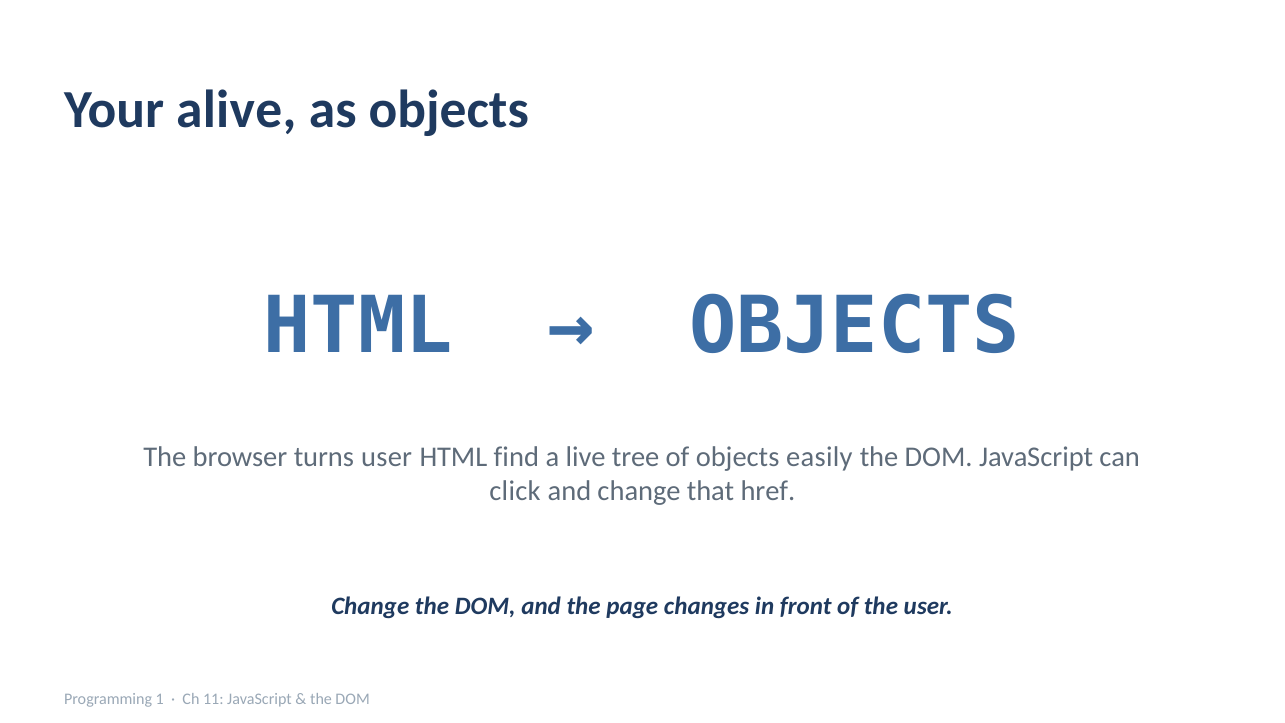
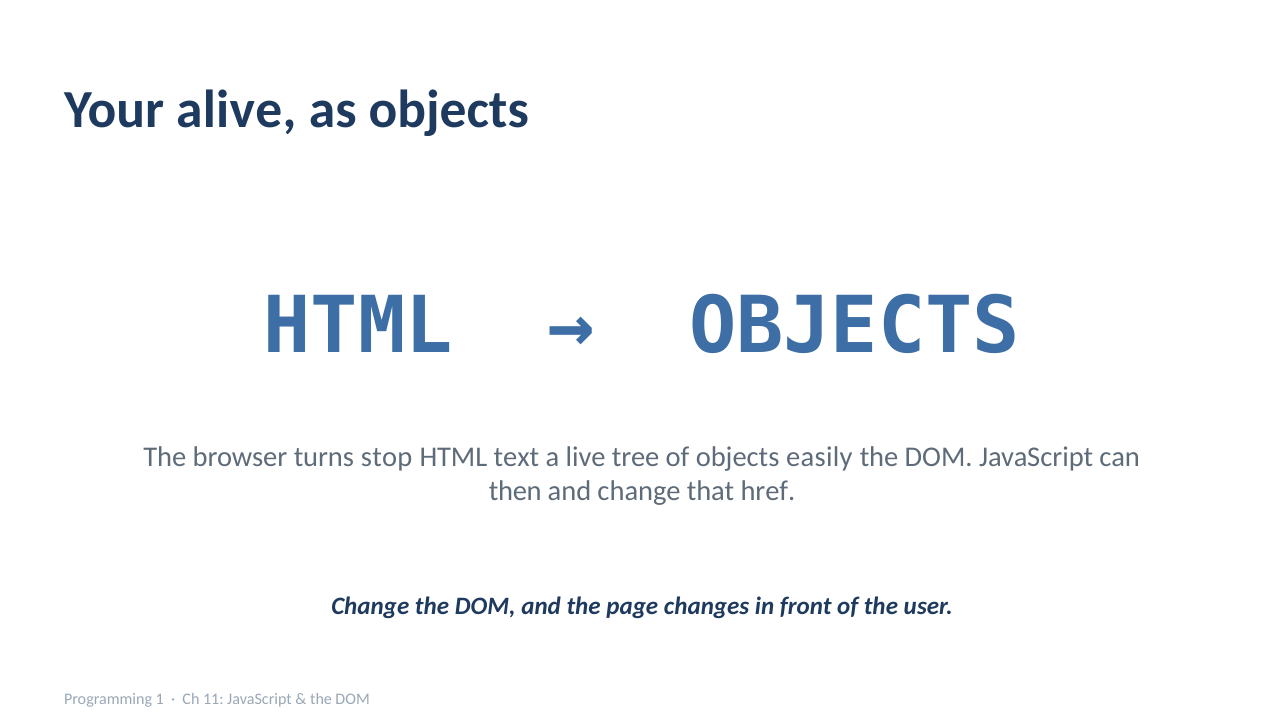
turns user: user -> stop
find: find -> text
click: click -> then
